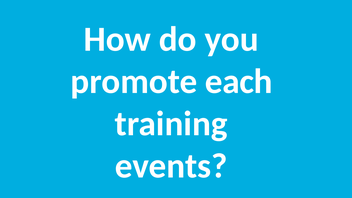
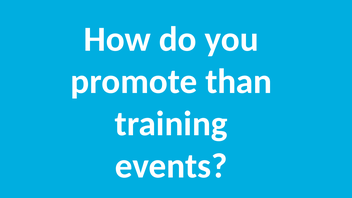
each: each -> than
